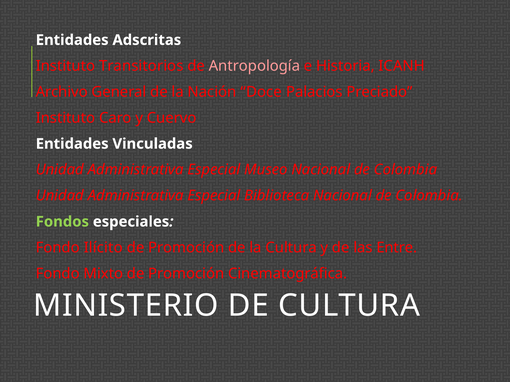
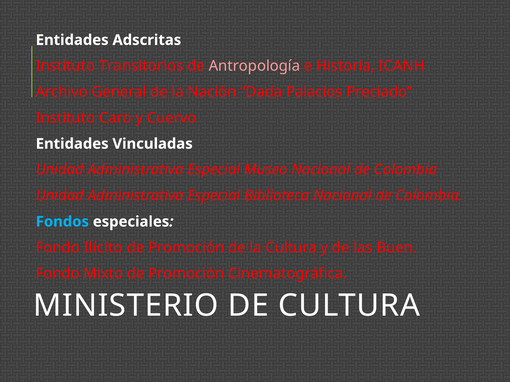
Doce: Doce -> Dada
Fondos colour: light green -> light blue
Entre: Entre -> Buen
